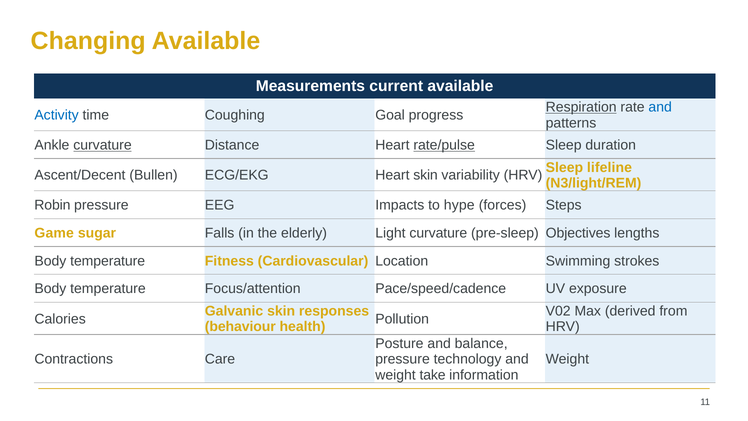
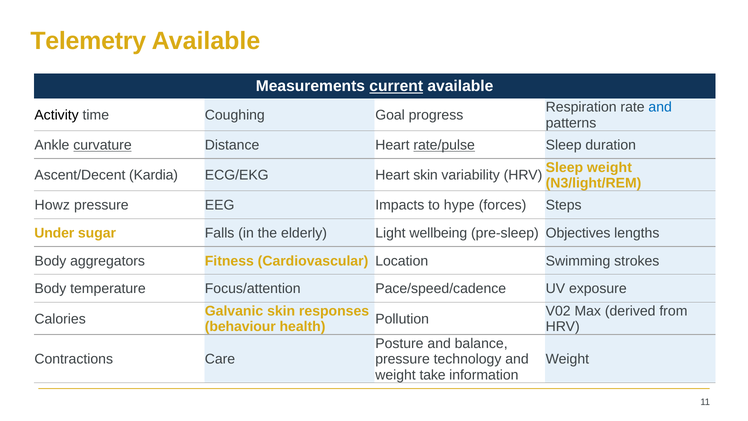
Changing: Changing -> Telemetry
current underline: none -> present
Respiration underline: present -> none
Activity colour: blue -> black
Sleep lifeline: lifeline -> weight
Bullen: Bullen -> Kardia
Robin: Robin -> Howz
Game: Game -> Under
Light curvature: curvature -> wellbeing
temperature at (108, 261): temperature -> aggregators
